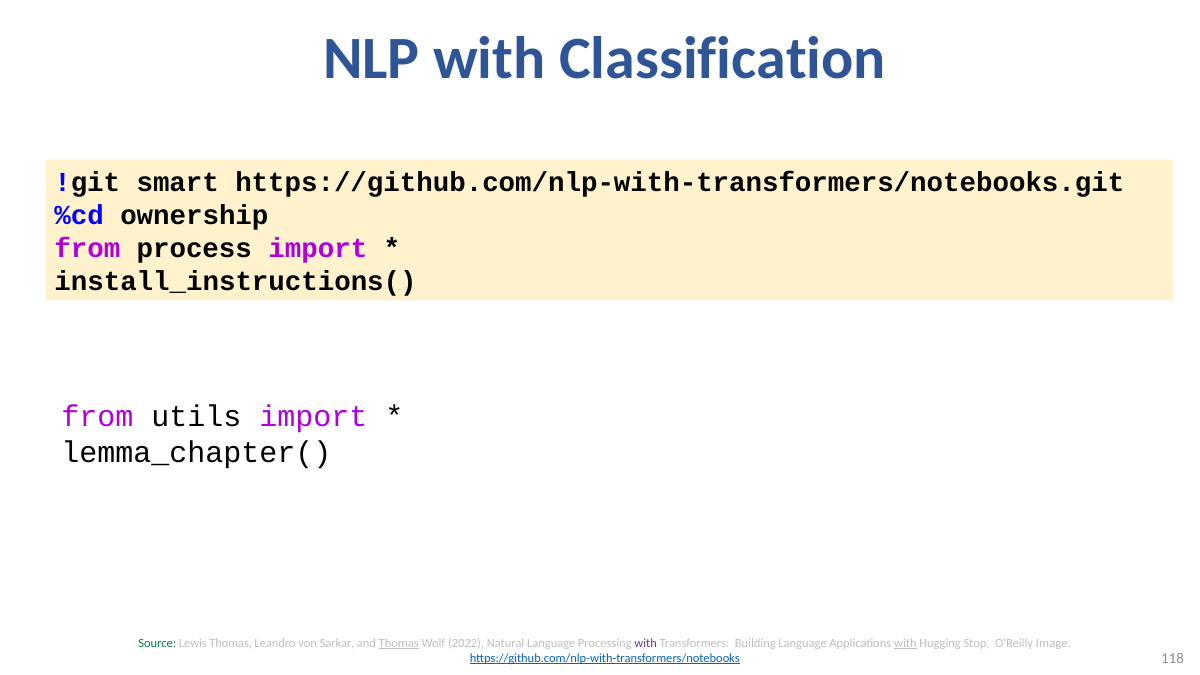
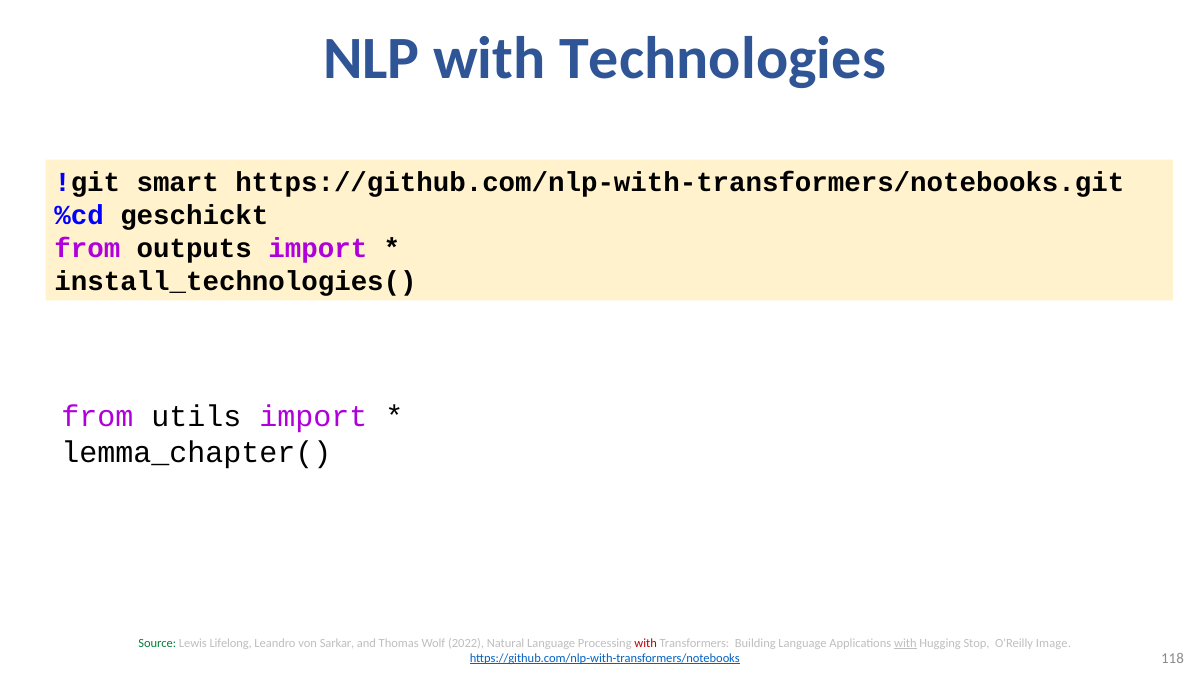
Classification: Classification -> Technologies
ownership: ownership -> geschickt
process: process -> outputs
install_instructions(: install_instructions( -> install_technologies(
Lewis Thomas: Thomas -> Lifelong
Thomas at (399, 643) underline: present -> none
with at (646, 643) colour: purple -> red
